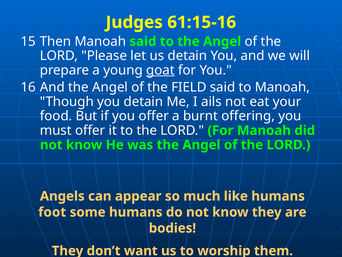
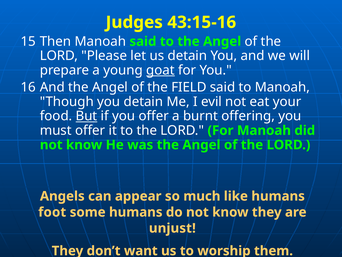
61:15-16: 61:15-16 -> 43:15-16
ails: ails -> evil
But underline: none -> present
bodies: bodies -> unjust
